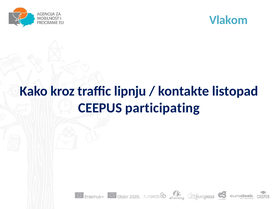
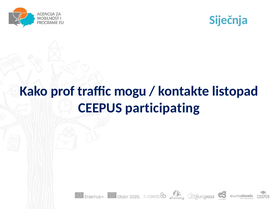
Vlakom: Vlakom -> Siječnja
kroz: kroz -> prof
lipnju: lipnju -> mogu
